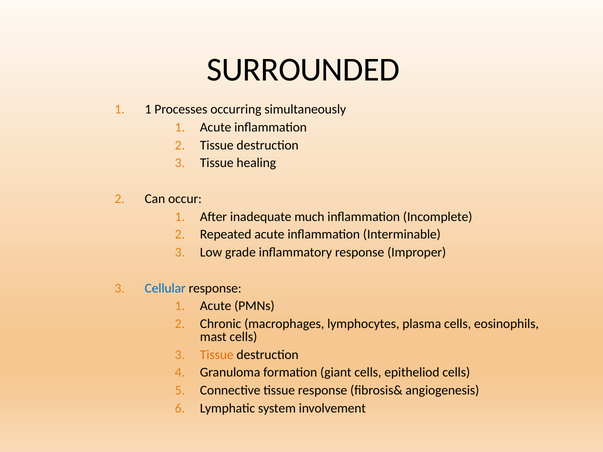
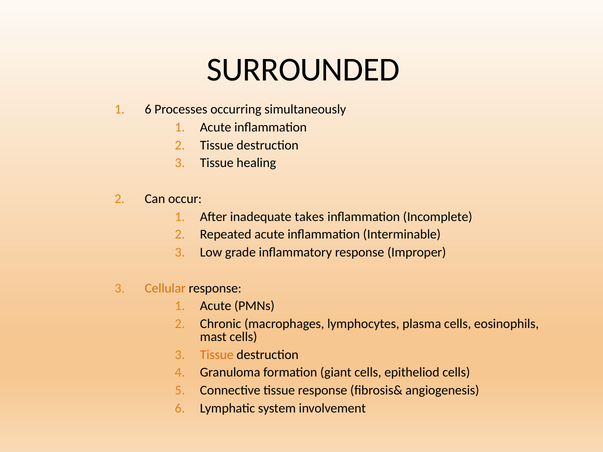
1 at (148, 109): 1 -> 6
much: much -> takes
Cellular colour: blue -> orange
